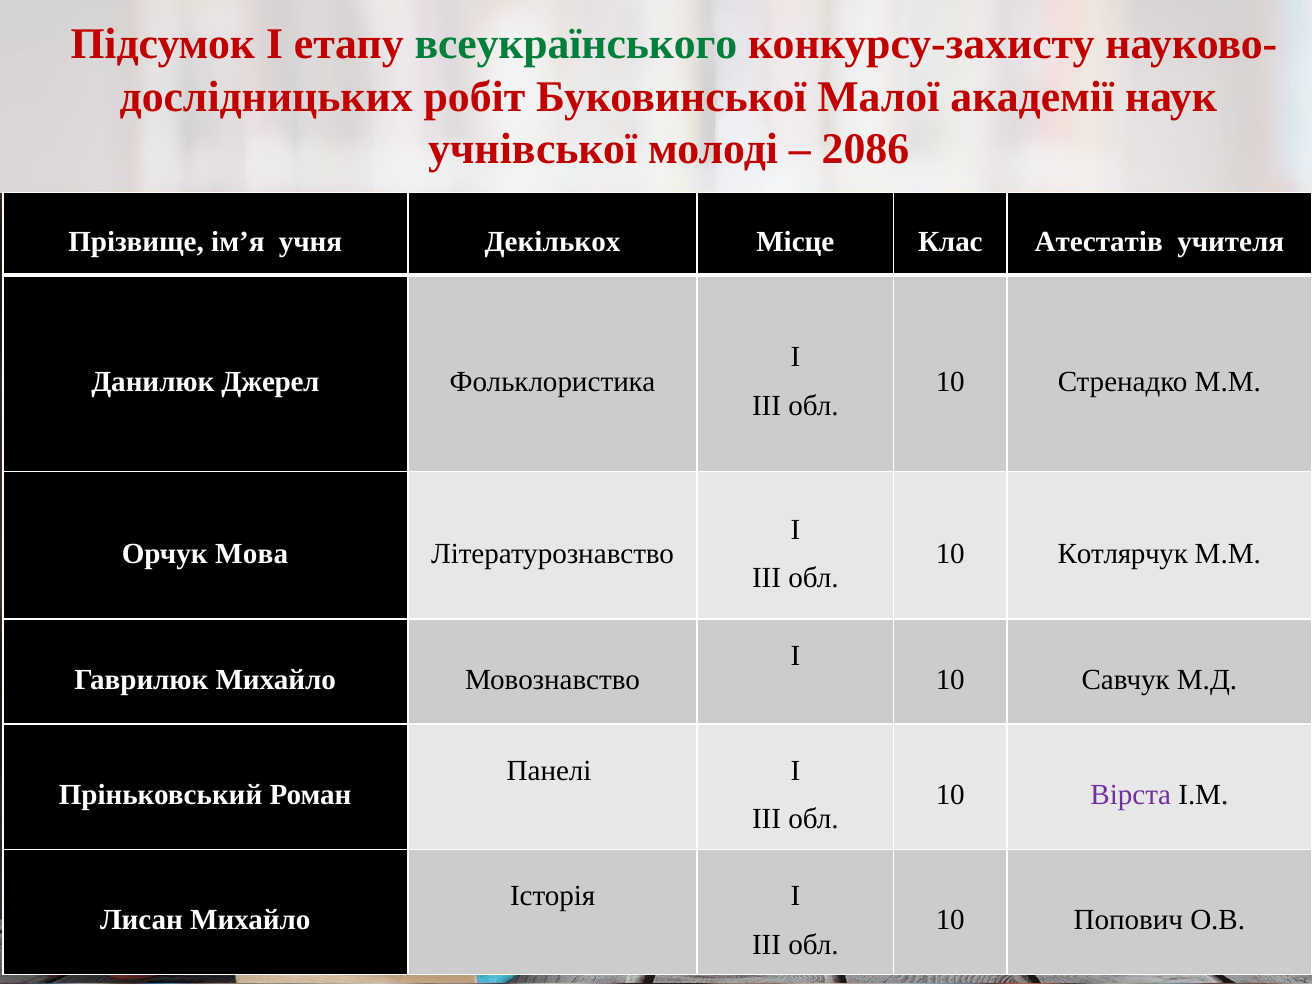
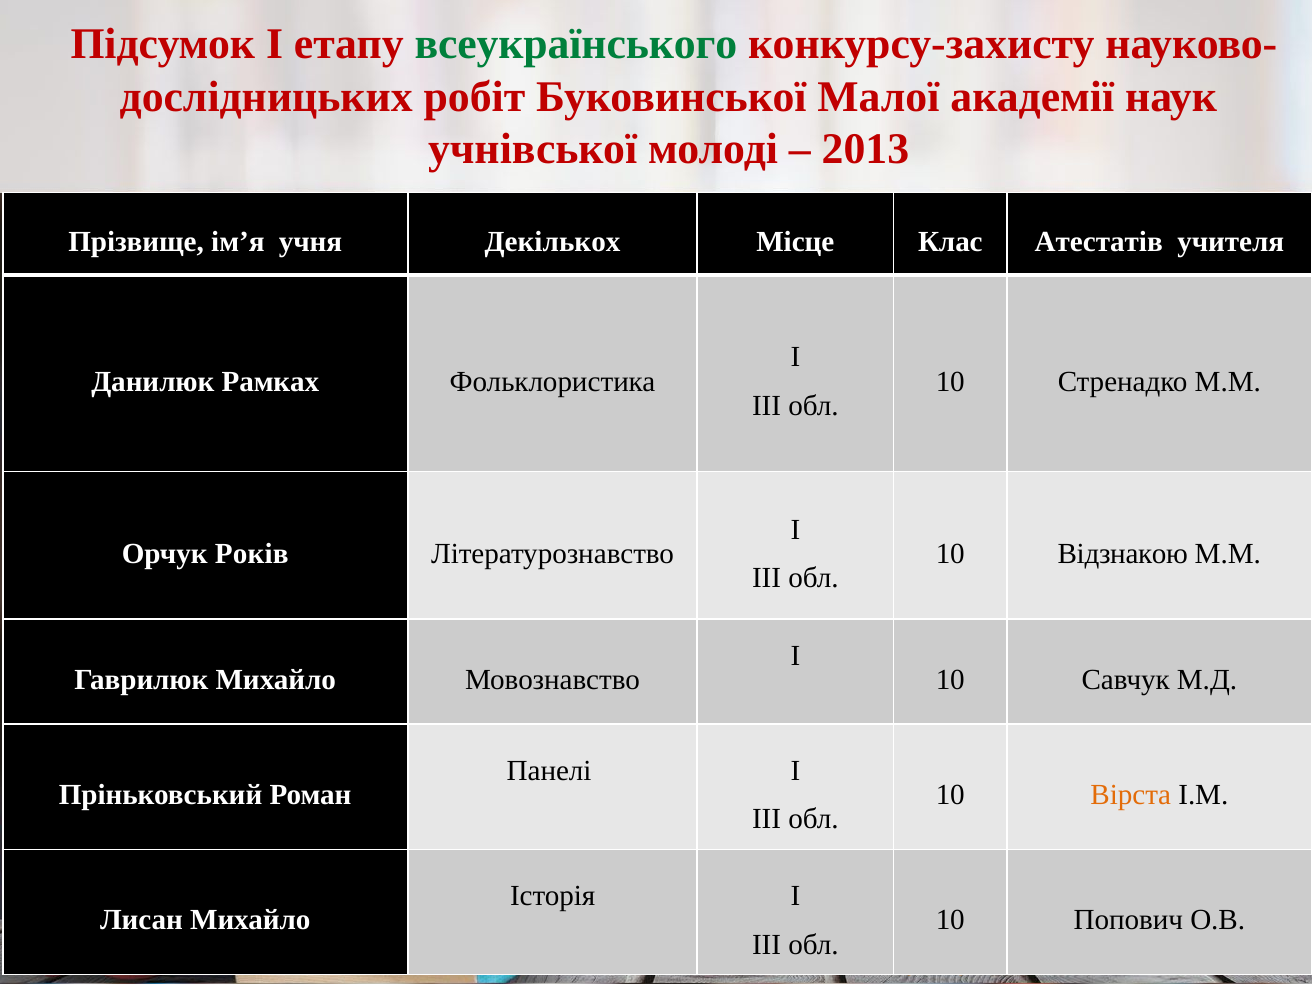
2086: 2086 -> 2013
Джерел: Джерел -> Рамках
Мова: Мова -> Років
Котлярчук: Котлярчук -> Відзнакою
Вірста colour: purple -> orange
